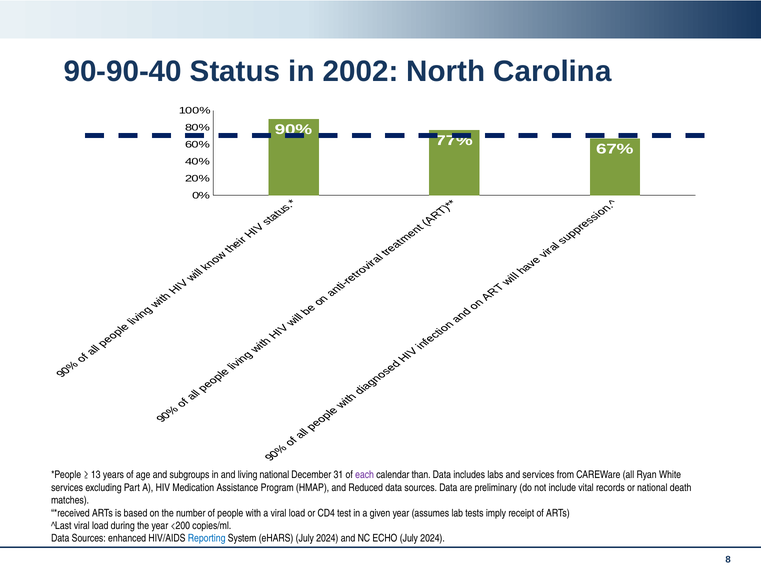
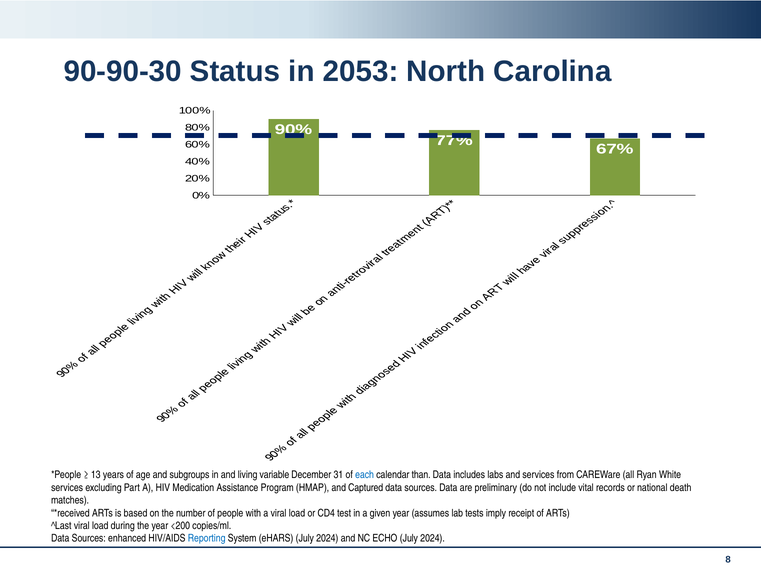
90-90-40: 90-90-40 -> 90-90-30
2002: 2002 -> 2053
living national: national -> variable
each colour: purple -> blue
Reduced: Reduced -> Captured
